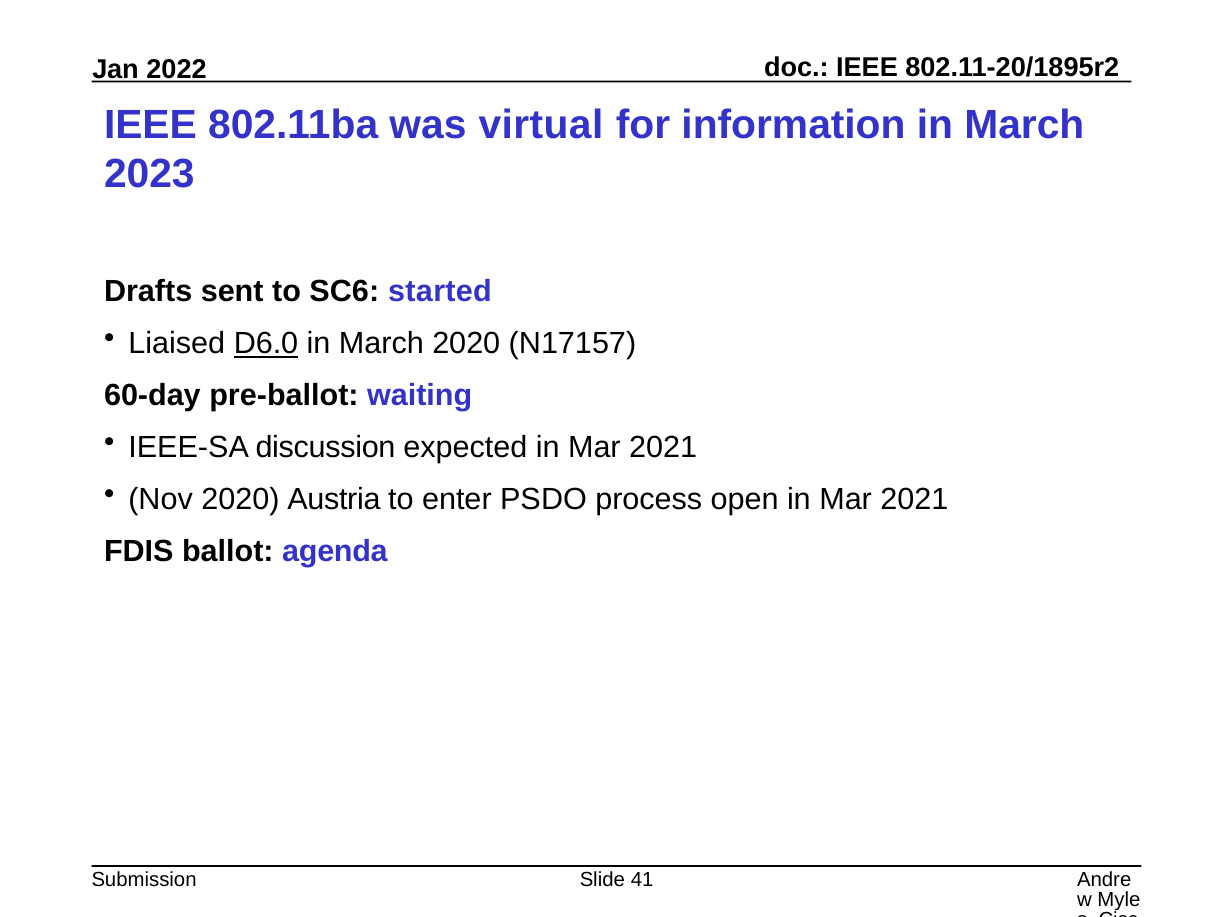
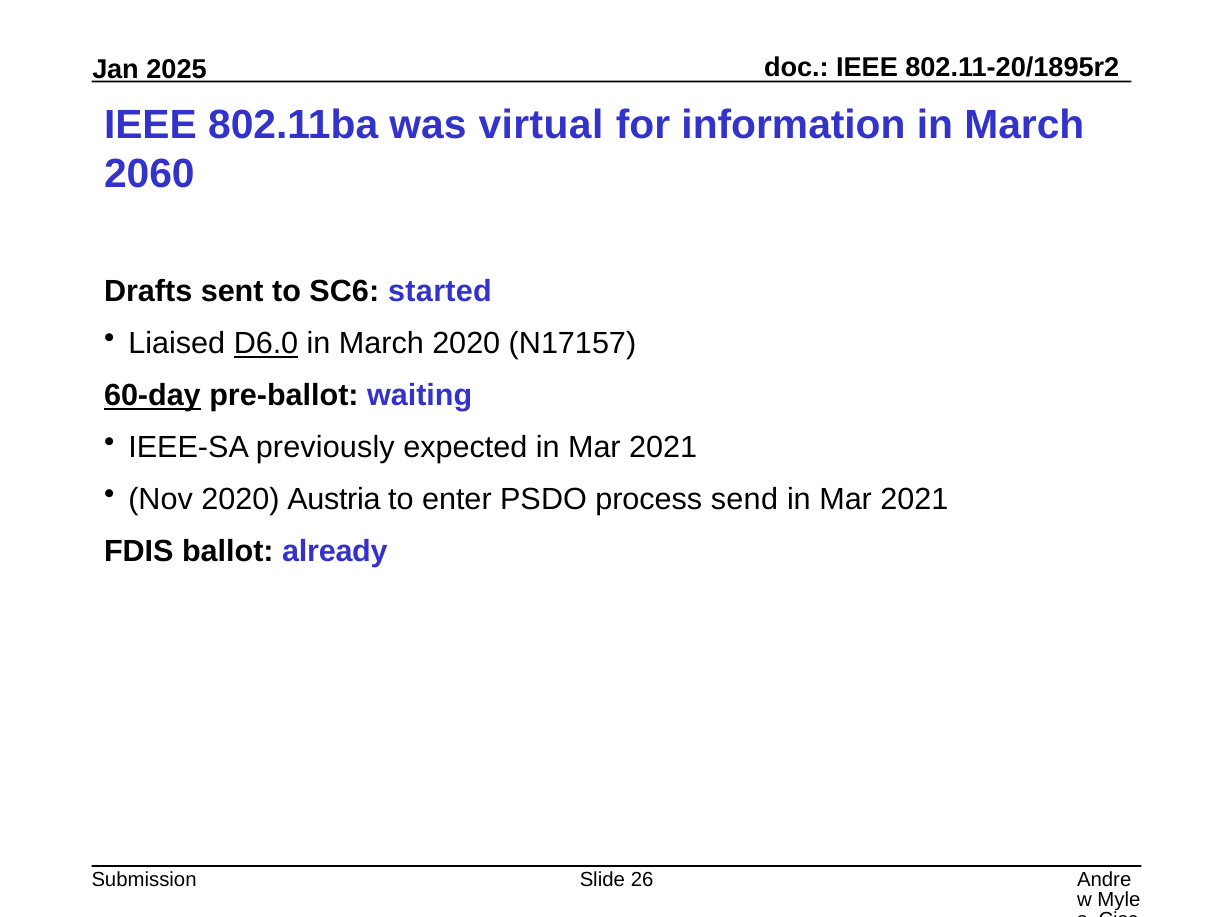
2022: 2022 -> 2025
2023: 2023 -> 2060
60-day underline: none -> present
discussion: discussion -> previously
open: open -> send
agenda: agenda -> already
41: 41 -> 26
